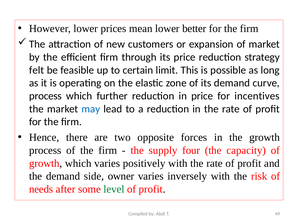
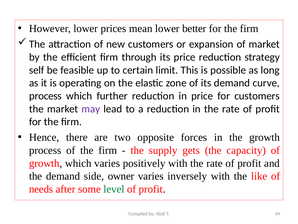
felt: felt -> self
for incentives: incentives -> customers
may colour: blue -> purple
four: four -> gets
risk: risk -> like
